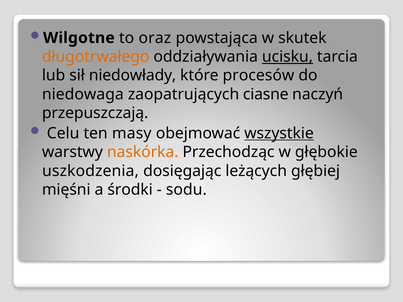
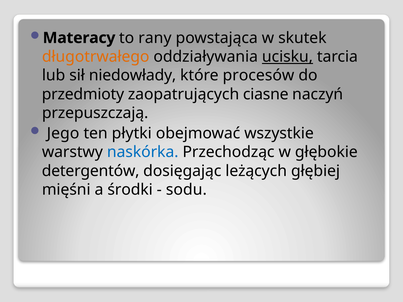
Wilgotne: Wilgotne -> Materacy
oraz: oraz -> rany
niedowaga: niedowaga -> przedmioty
Celu: Celu -> Jego
masy: masy -> płytki
wszystkie underline: present -> none
naskórka colour: orange -> blue
uszkodzenia: uszkodzenia -> detergentów
